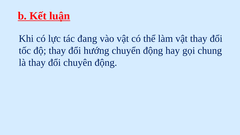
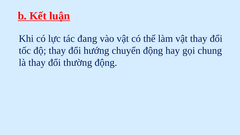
chuyên: chuyên -> thường
